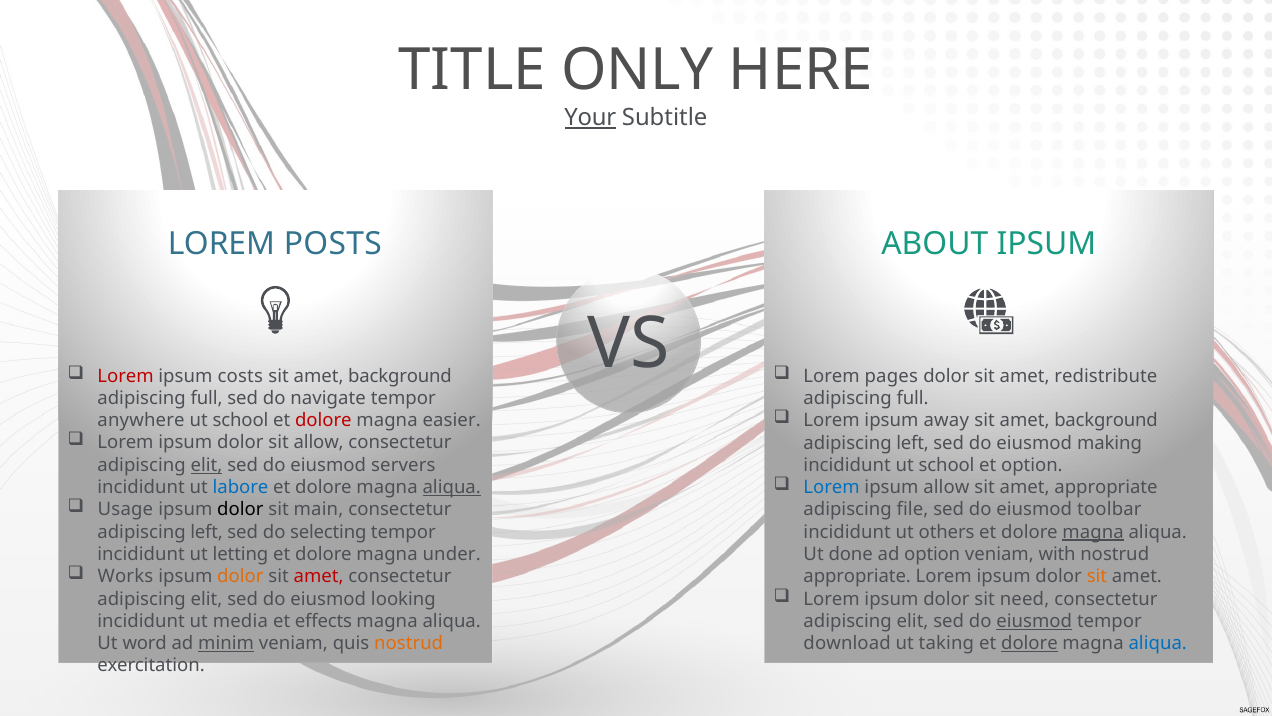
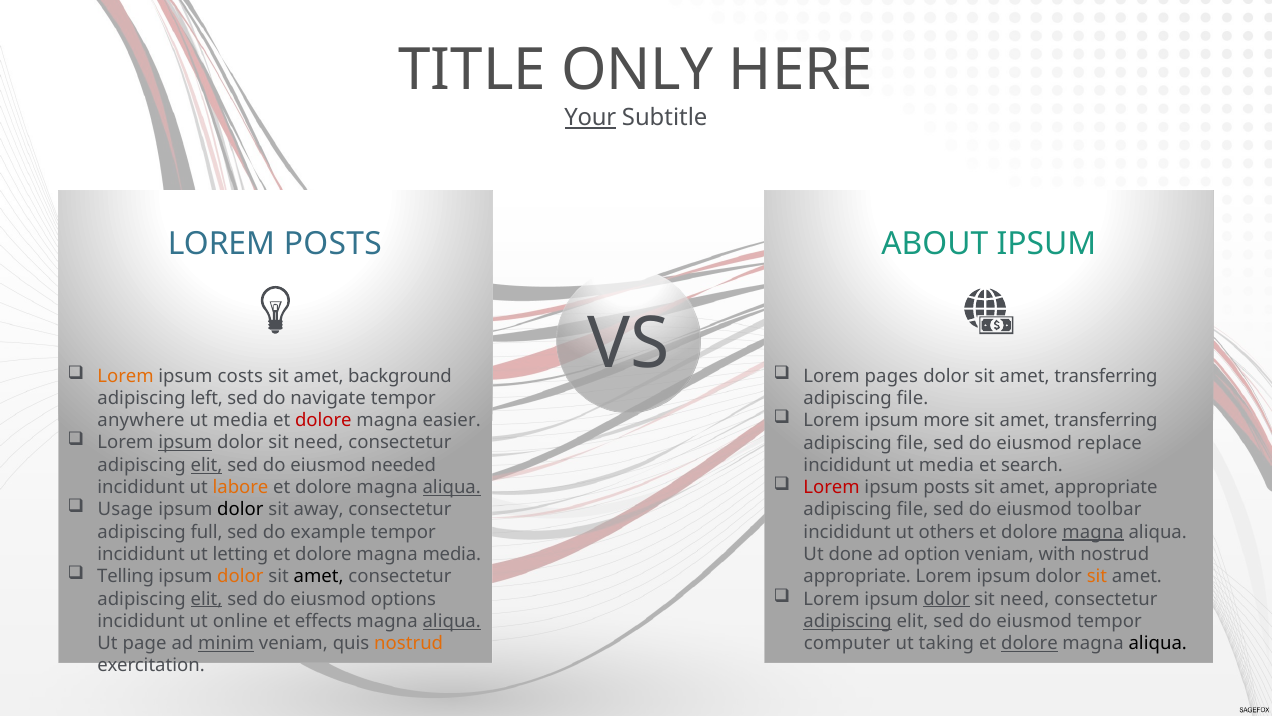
Lorem at (126, 376) colour: red -> orange
dolor sit amet redistribute: redistribute -> transferring
full at (207, 398): full -> left
full at (913, 398): full -> file
away: away -> more
background at (1106, 420): background -> transferring
school at (241, 420): school -> media
ipsum at (185, 443) underline: none -> present
allow at (319, 443): allow -> need
left at (913, 443): left -> file
making: making -> replace
servers: servers -> needed
incididunt ut school: school -> media
et option: option -> search
Lorem at (832, 487) colour: blue -> red
ipsum allow: allow -> posts
labore colour: blue -> orange
main: main -> away
left at (207, 532): left -> full
selecting: selecting -> example
magna under: under -> media
Works: Works -> Telling
amet at (319, 576) colour: red -> black
dolor at (946, 598) underline: none -> present
elit at (206, 598) underline: none -> present
looking: looking -> options
media: media -> online
aliqua at (452, 621) underline: none -> present
adipiscing at (848, 621) underline: none -> present
eiusmod at (1034, 621) underline: present -> none
word: word -> page
download: download -> computer
aliqua at (1158, 643) colour: blue -> black
